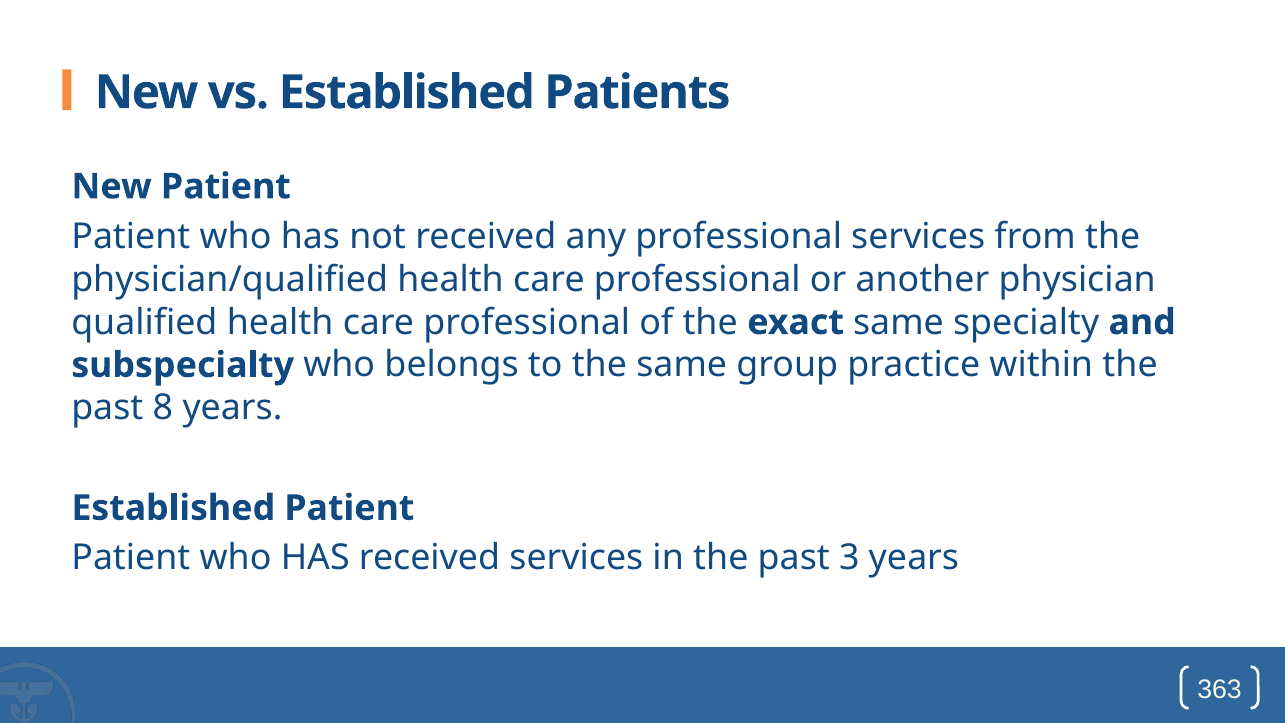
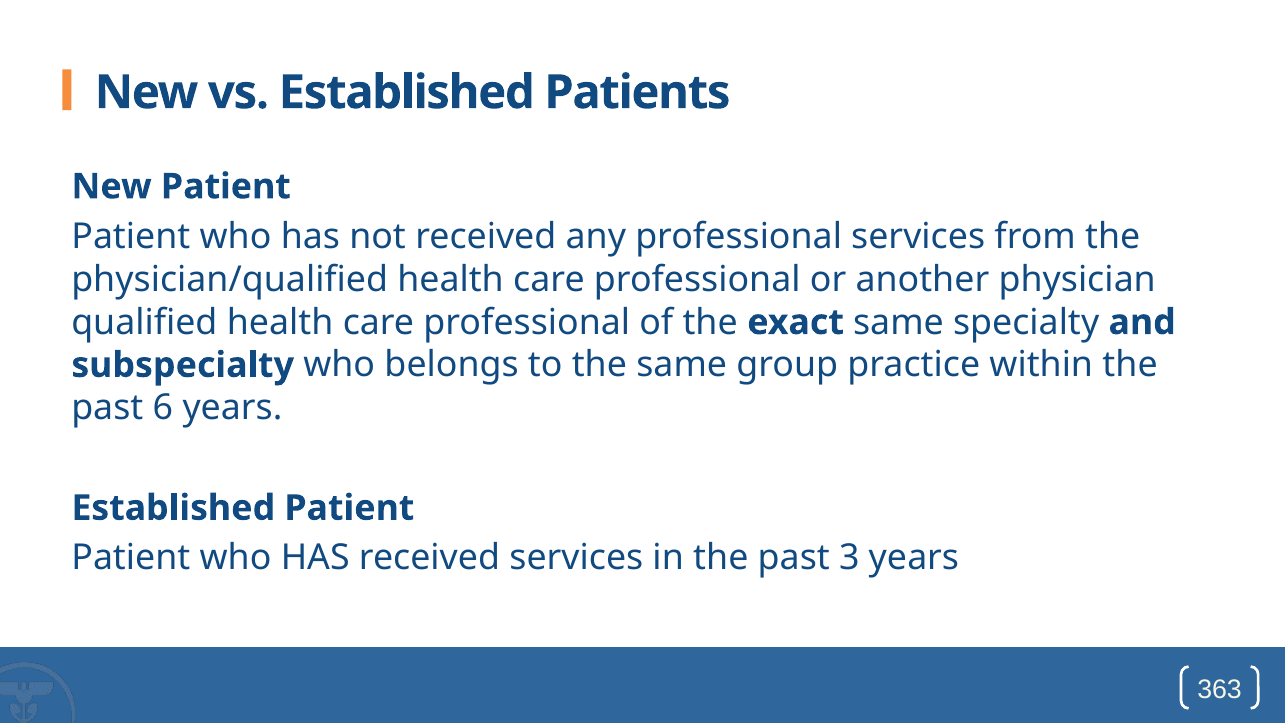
8: 8 -> 6
